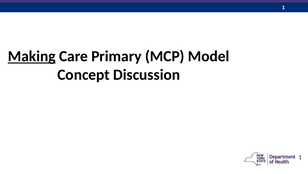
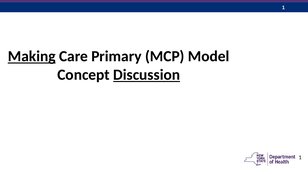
Discussion underline: none -> present
